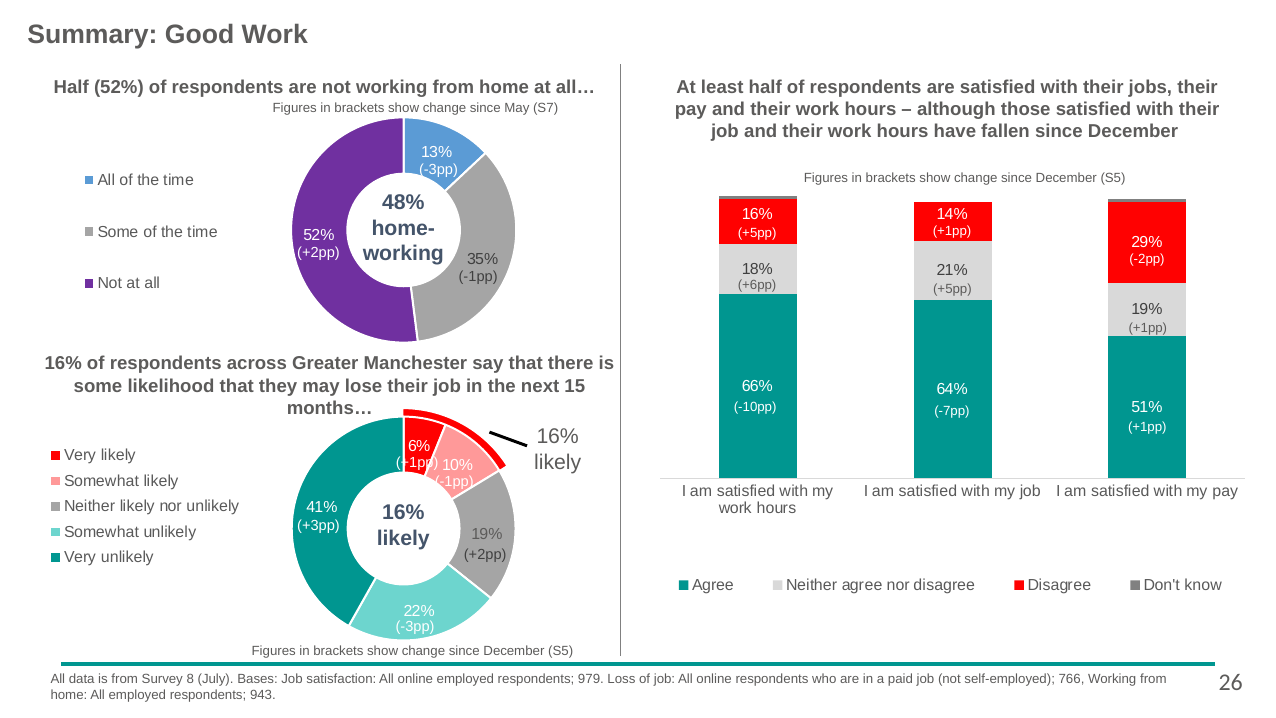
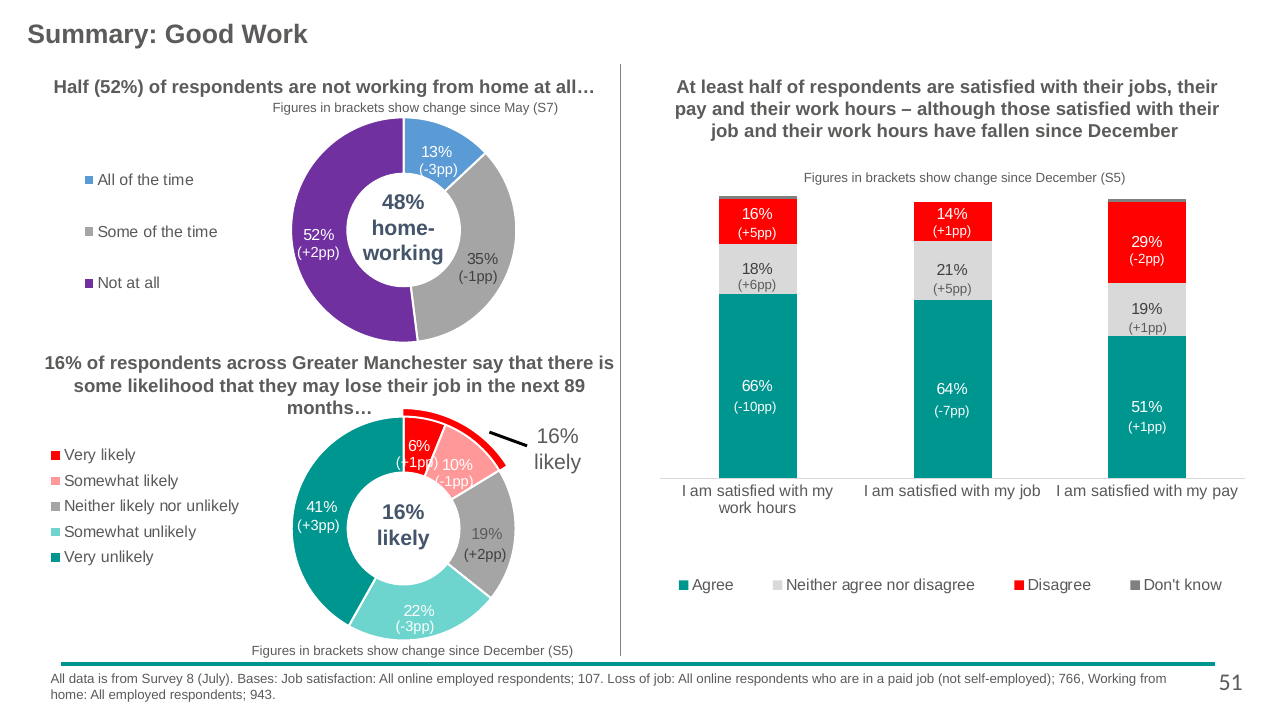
15: 15 -> 89
979: 979 -> 107
26: 26 -> 51
